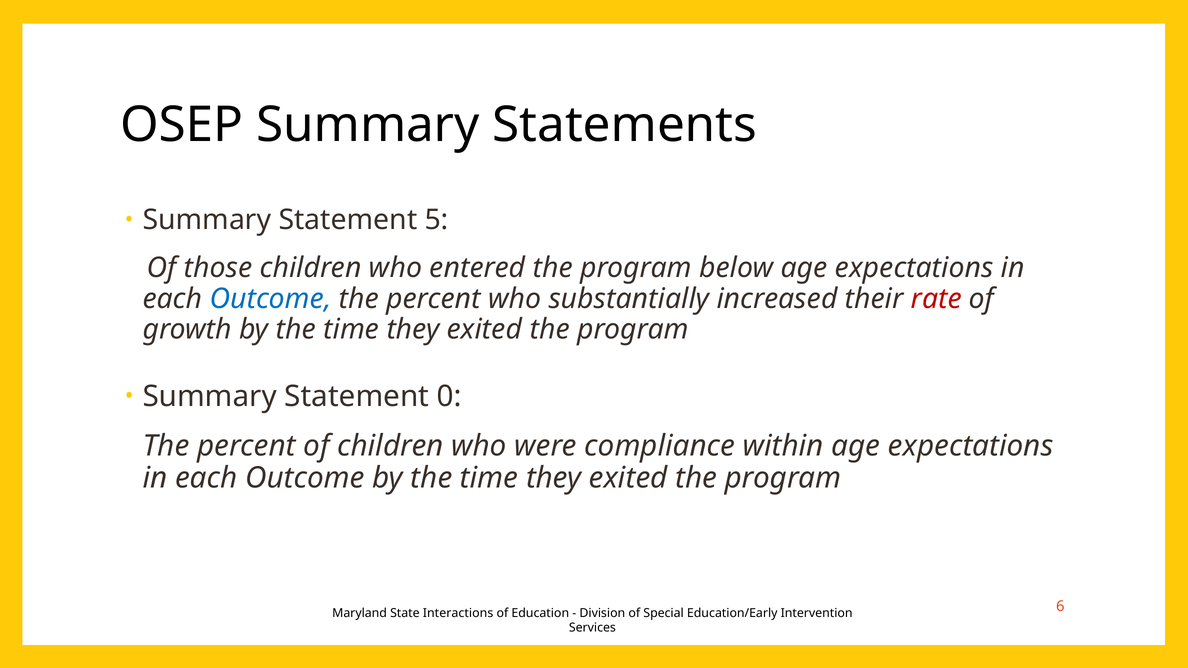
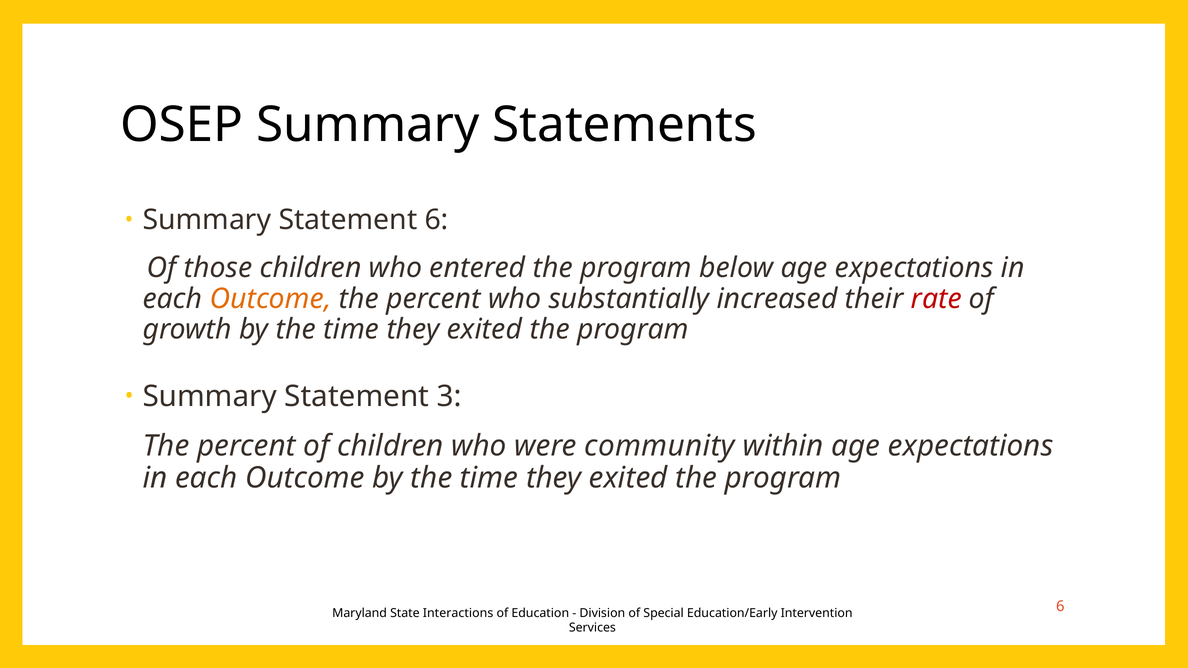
Statement 5: 5 -> 6
Outcome at (270, 299) colour: blue -> orange
0: 0 -> 3
compliance: compliance -> community
